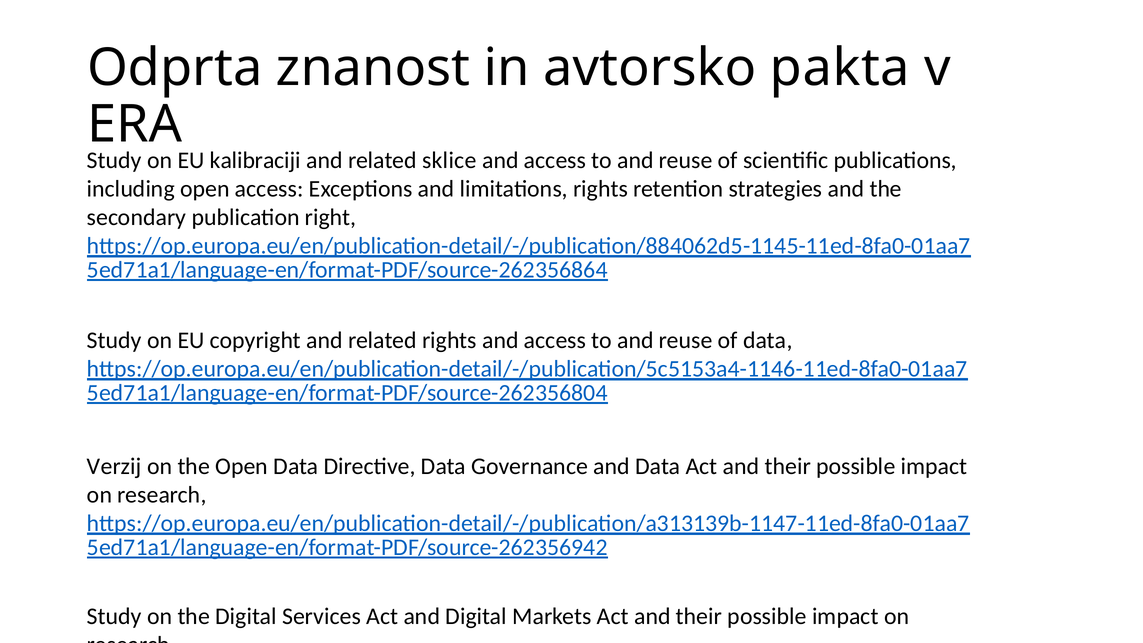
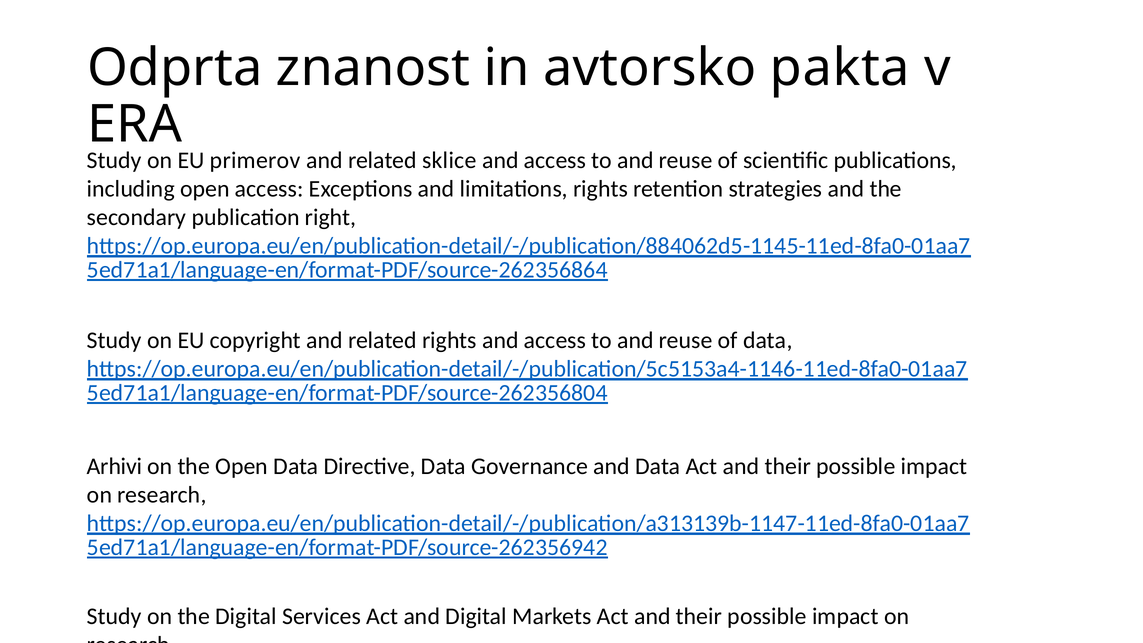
kalibraciji: kalibraciji -> primerov
Verzij: Verzij -> Arhivi
